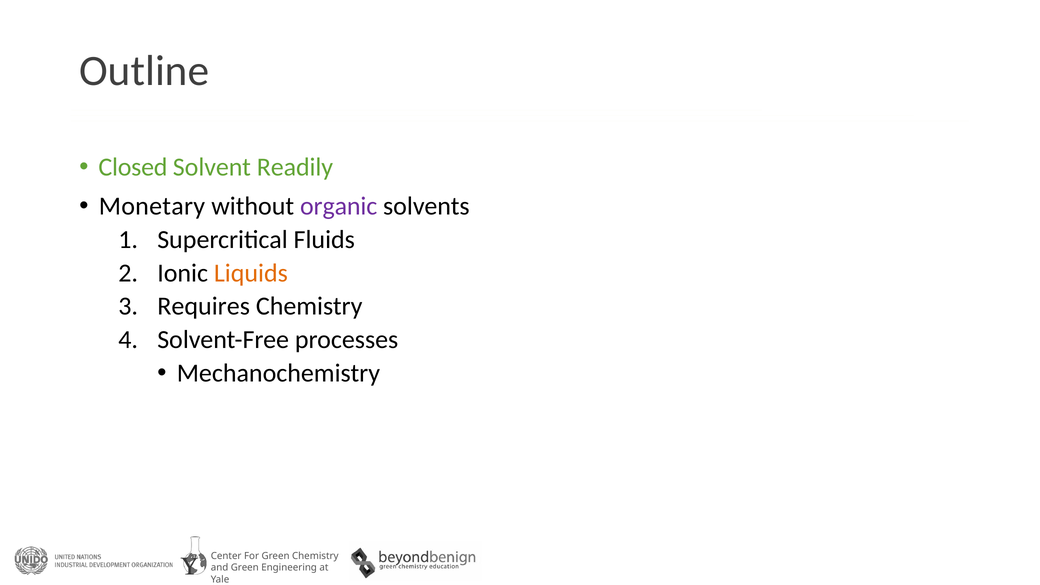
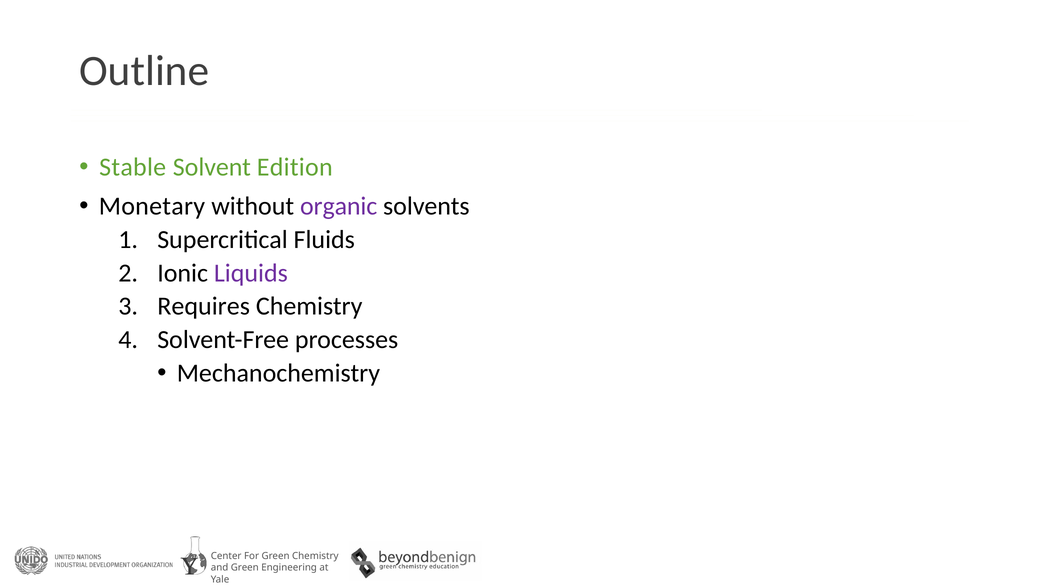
Closed: Closed -> Stable
Readily: Readily -> Edition
Liquids colour: orange -> purple
